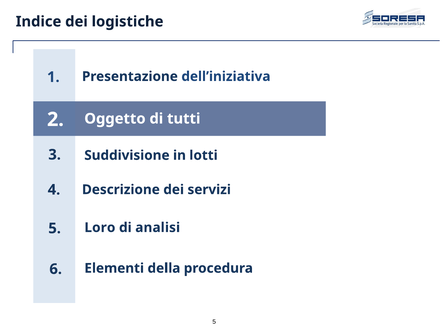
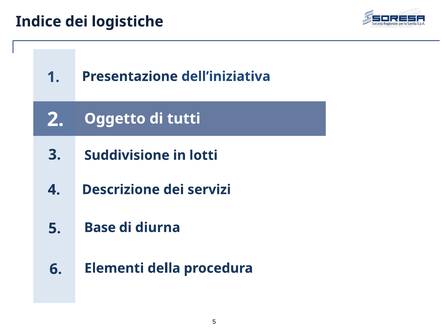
Loro: Loro -> Base
analisi: analisi -> diurna
